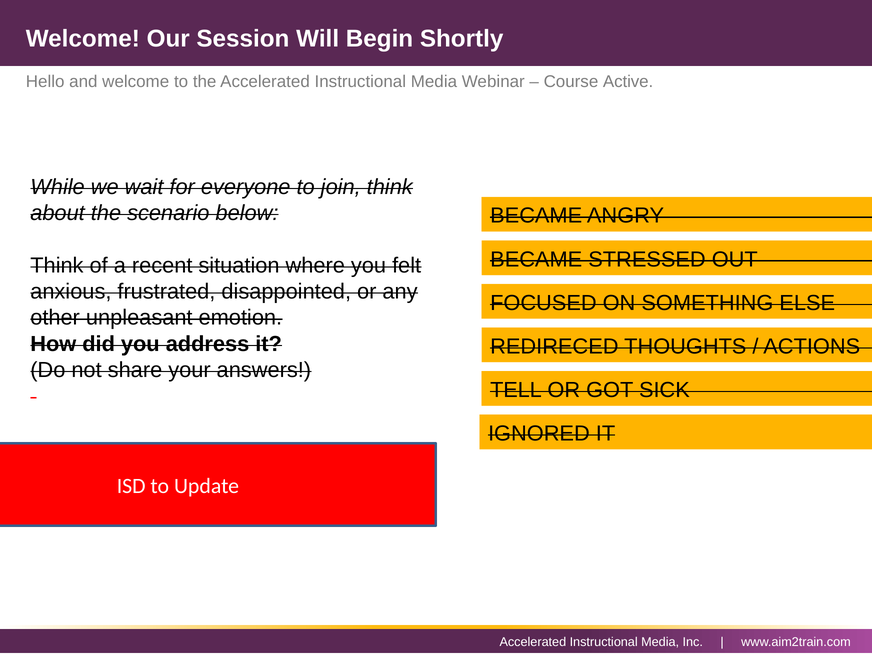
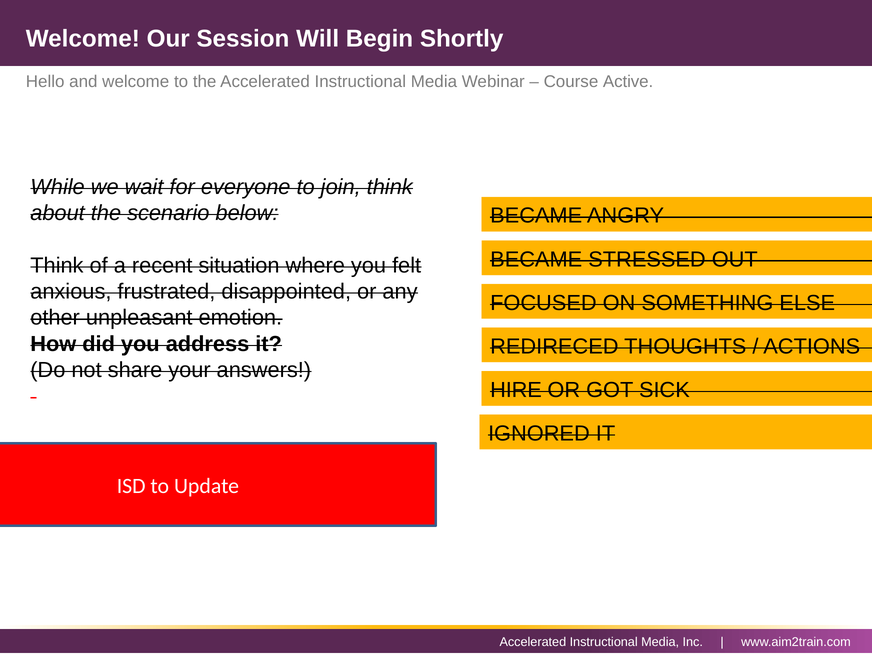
TELL: TELL -> HIRE
